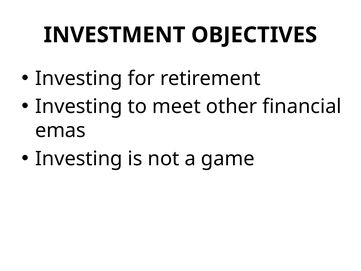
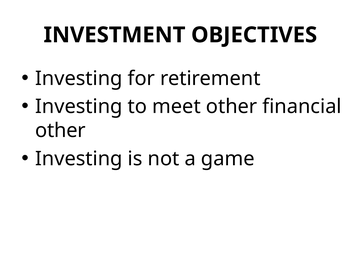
emas at (60, 131): emas -> other
